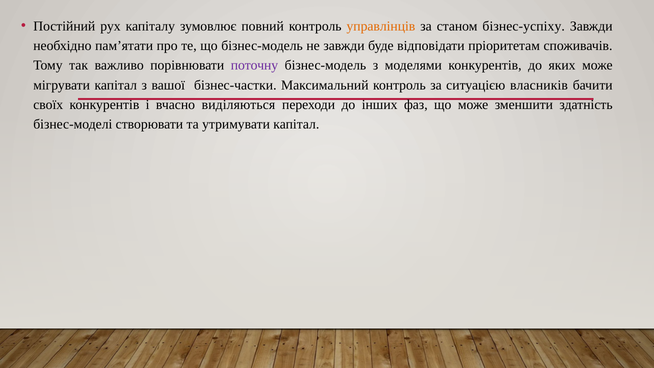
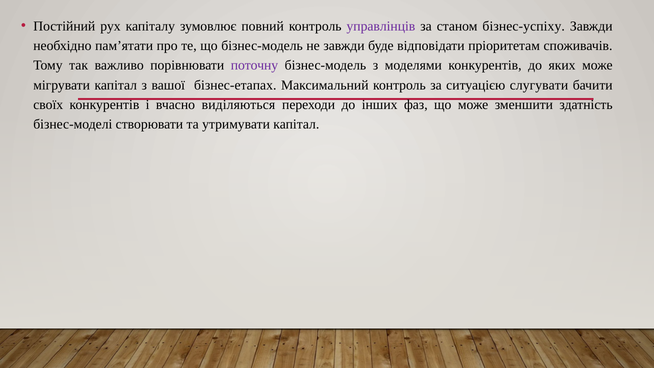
управлінців colour: orange -> purple
бізнес-частки: бізнес-частки -> бізнес-етапах
власників: власників -> слугувати
